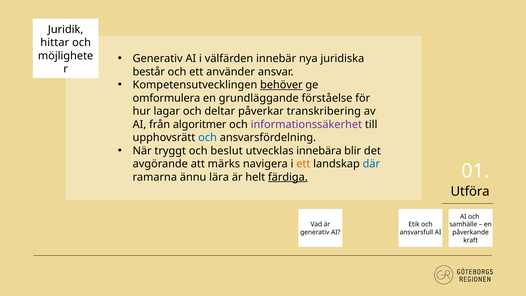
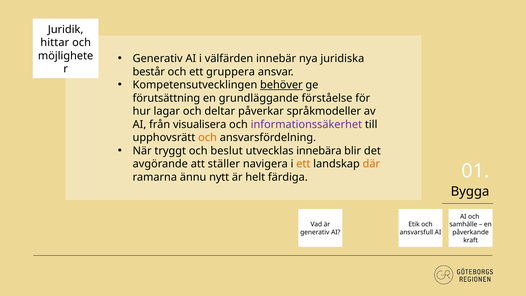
använder: använder -> gruppera
omformulera: omformulera -> förutsättning
transkribering: transkribering -> språkmodeller
algoritmer: algoritmer -> visualisera
och at (208, 138) colour: blue -> orange
märks: märks -> ställer
där colour: blue -> orange
lära: lära -> nytt
färdiga underline: present -> none
Utföra: Utföra -> Bygga
